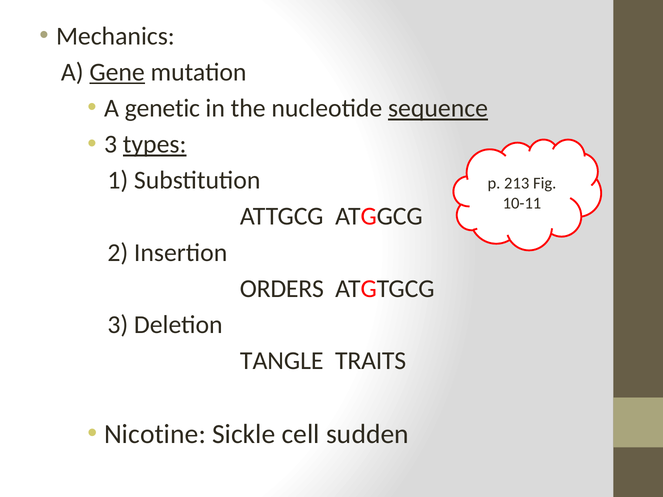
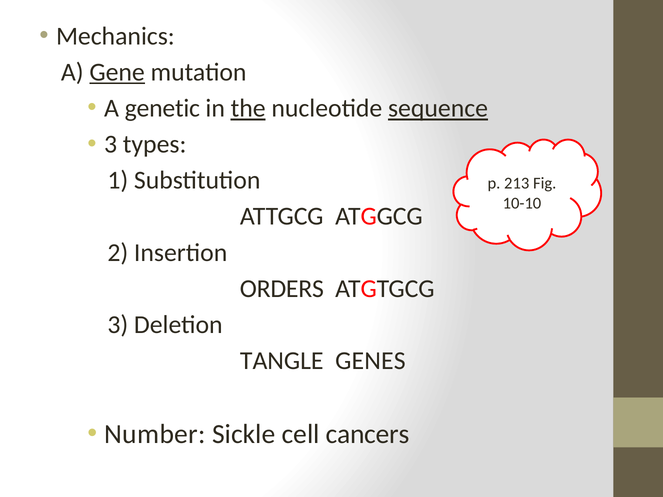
the underline: none -> present
types underline: present -> none
10-11: 10-11 -> 10-10
TRAITS: TRAITS -> GENES
Nicotine: Nicotine -> Number
sudden: sudden -> cancers
